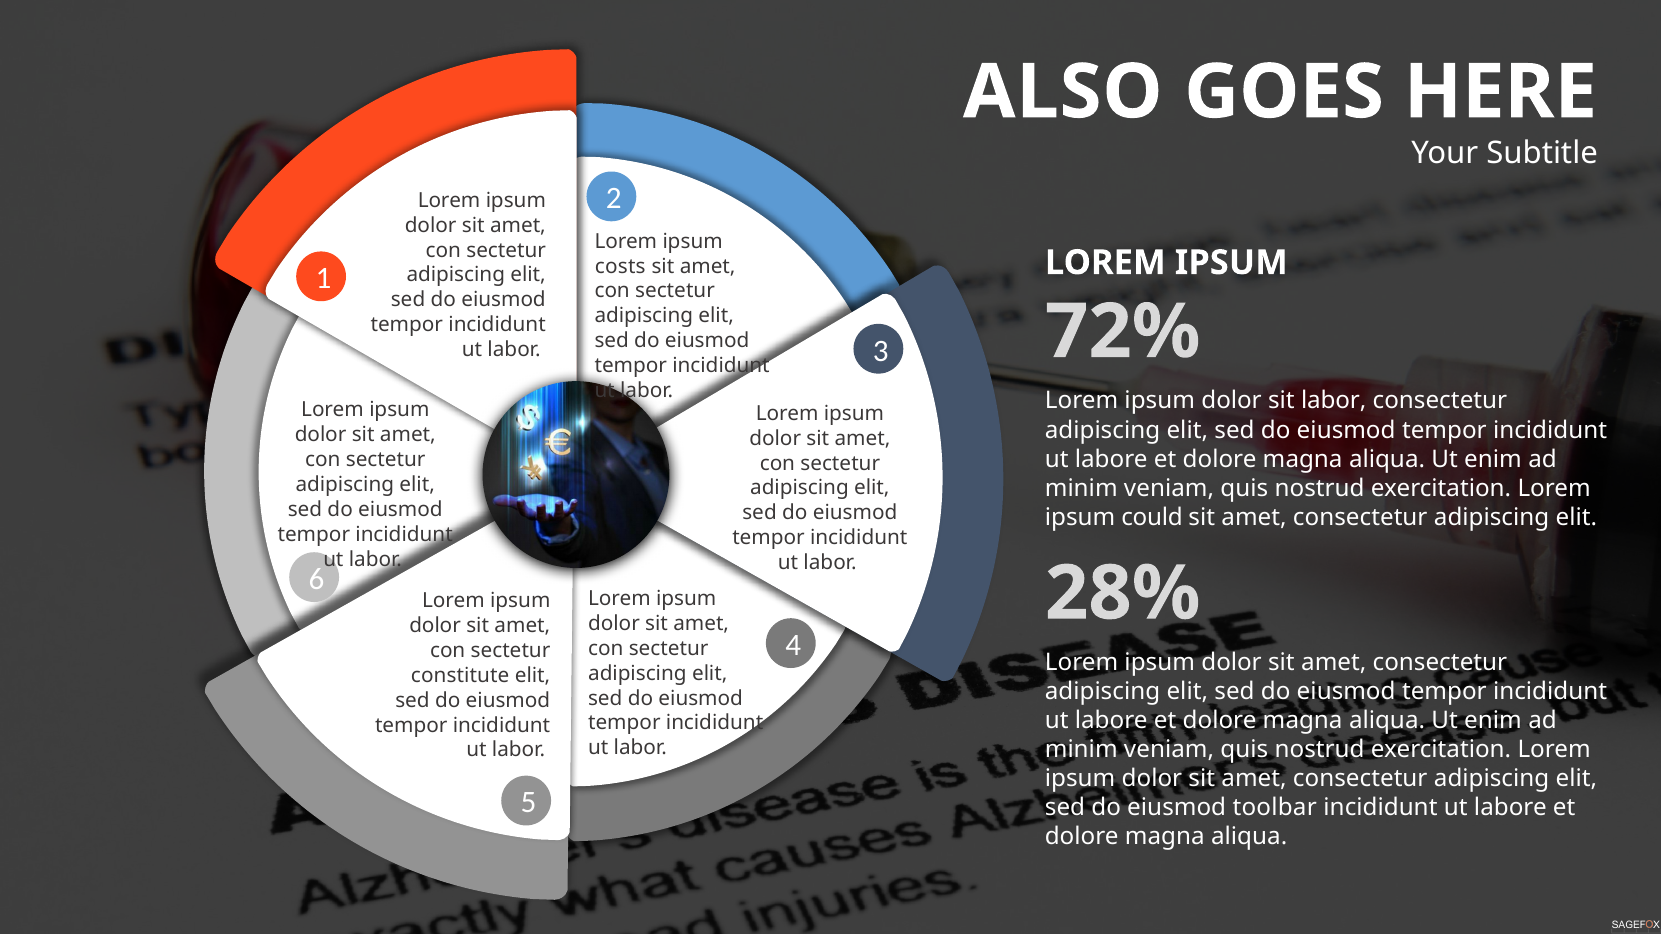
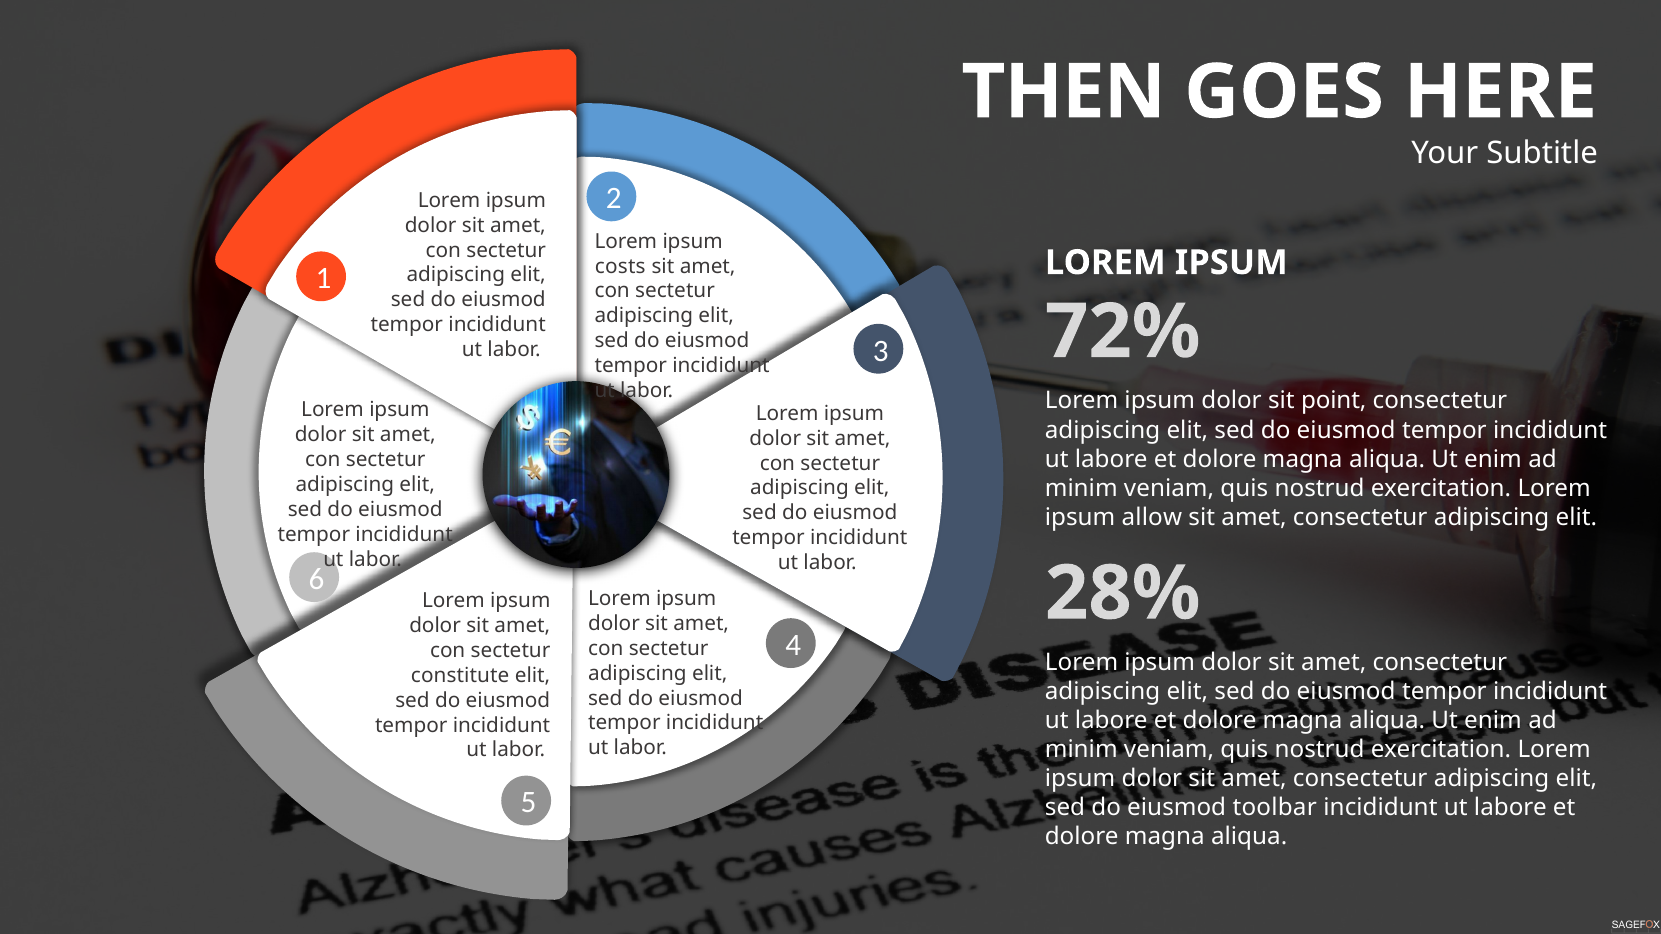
ALSO: ALSO -> THEN
sit labor: labor -> point
could: could -> allow
